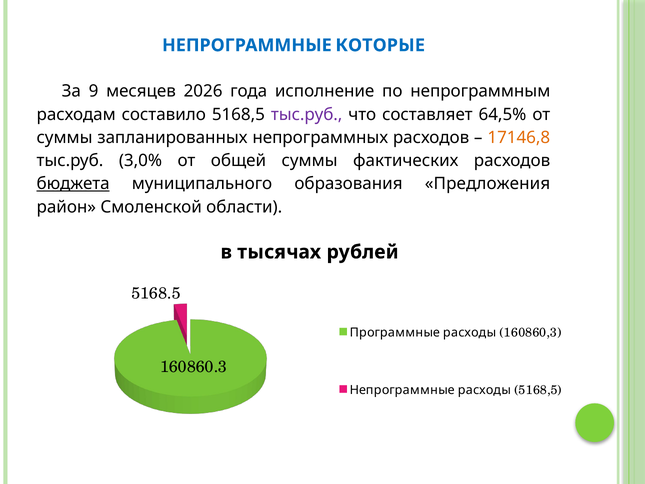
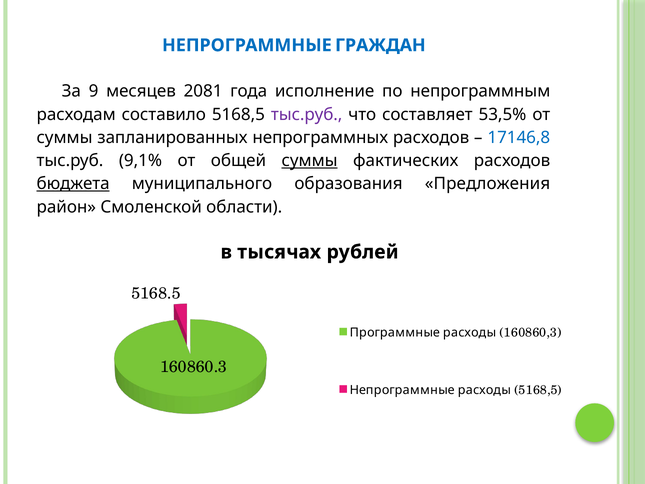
КОТОРЫЕ: КОТОРЫЕ -> ГРАЖДАН
2026: 2026 -> 2081
64,5%: 64,5% -> 53,5%
17146,8 colour: orange -> blue
3,0%: 3,0% -> 9,1%
суммы at (310, 161) underline: none -> present
